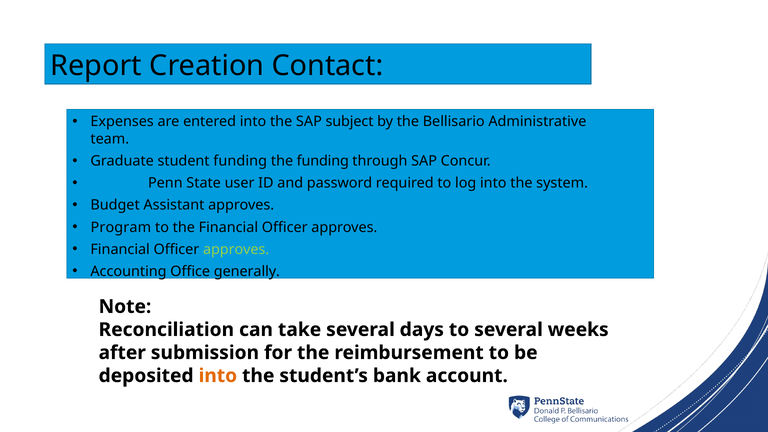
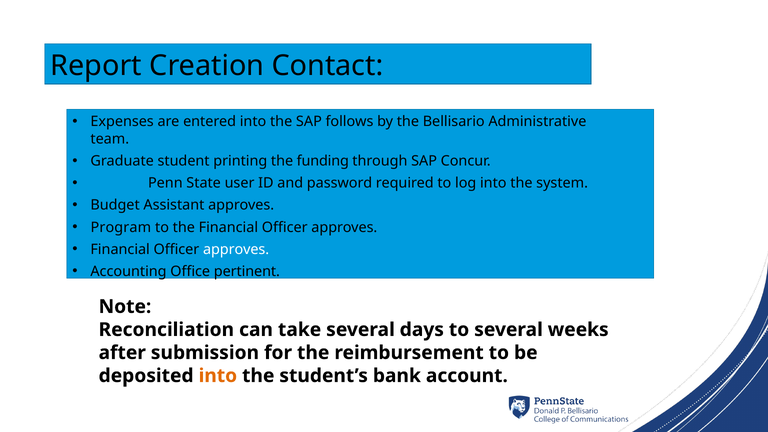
subject: subject -> follows
student funding: funding -> printing
approves at (236, 249) colour: light green -> white
generally: generally -> pertinent
